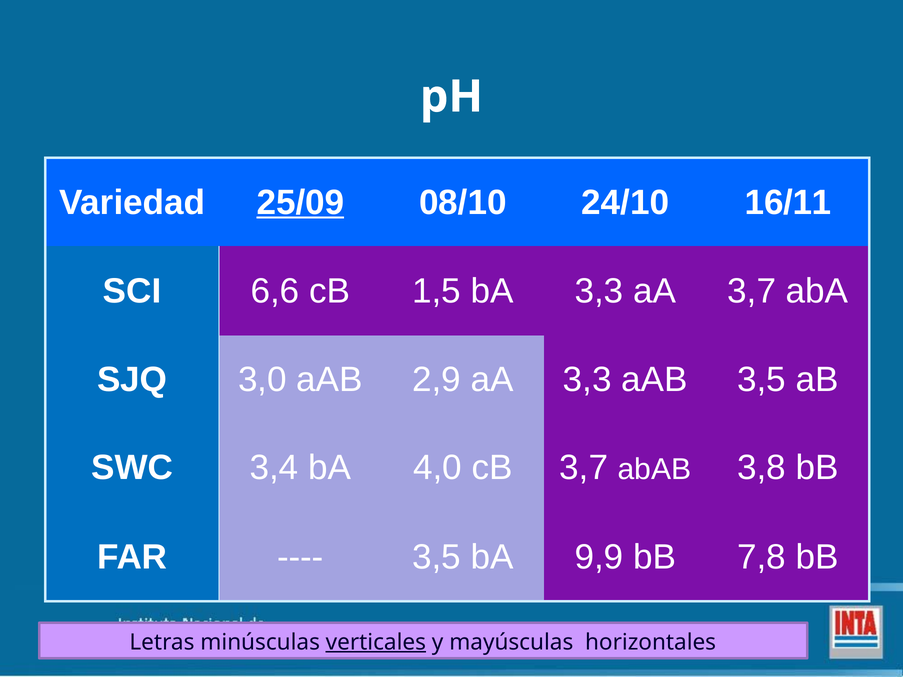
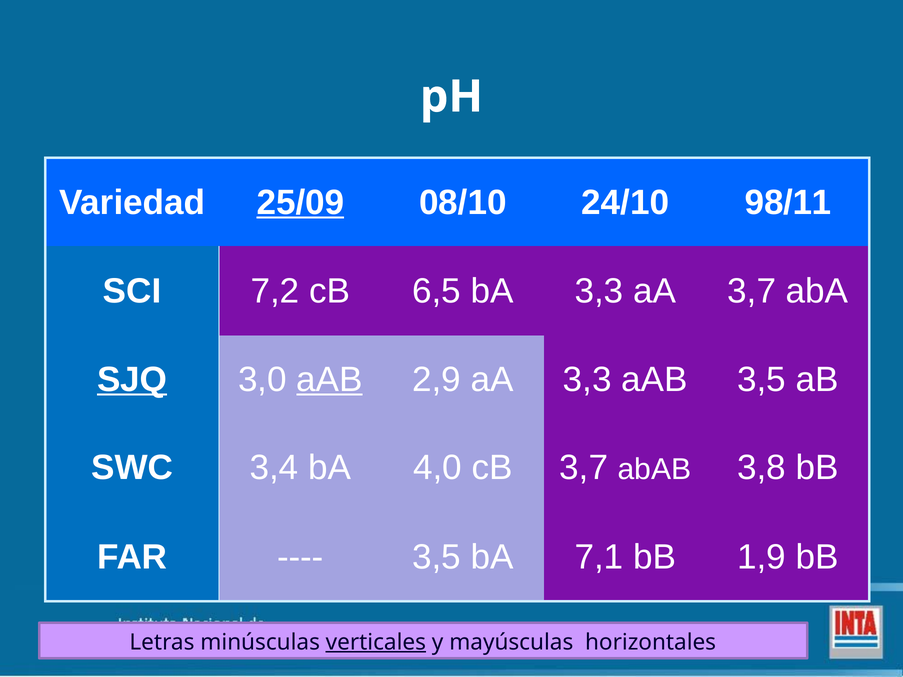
16/11: 16/11 -> 98/11
6,6: 6,6 -> 7,2
1,5: 1,5 -> 6,5
SJQ underline: none -> present
aAB at (330, 380) underline: none -> present
9,9: 9,9 -> 7,1
7,8: 7,8 -> 1,9
